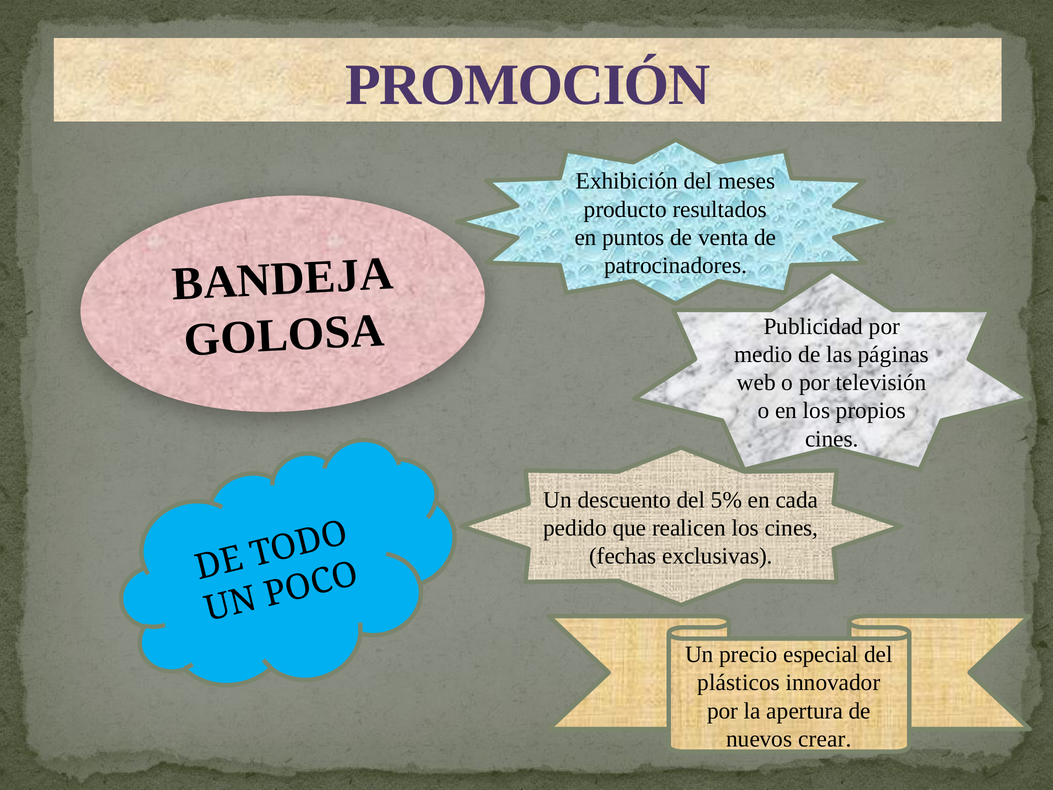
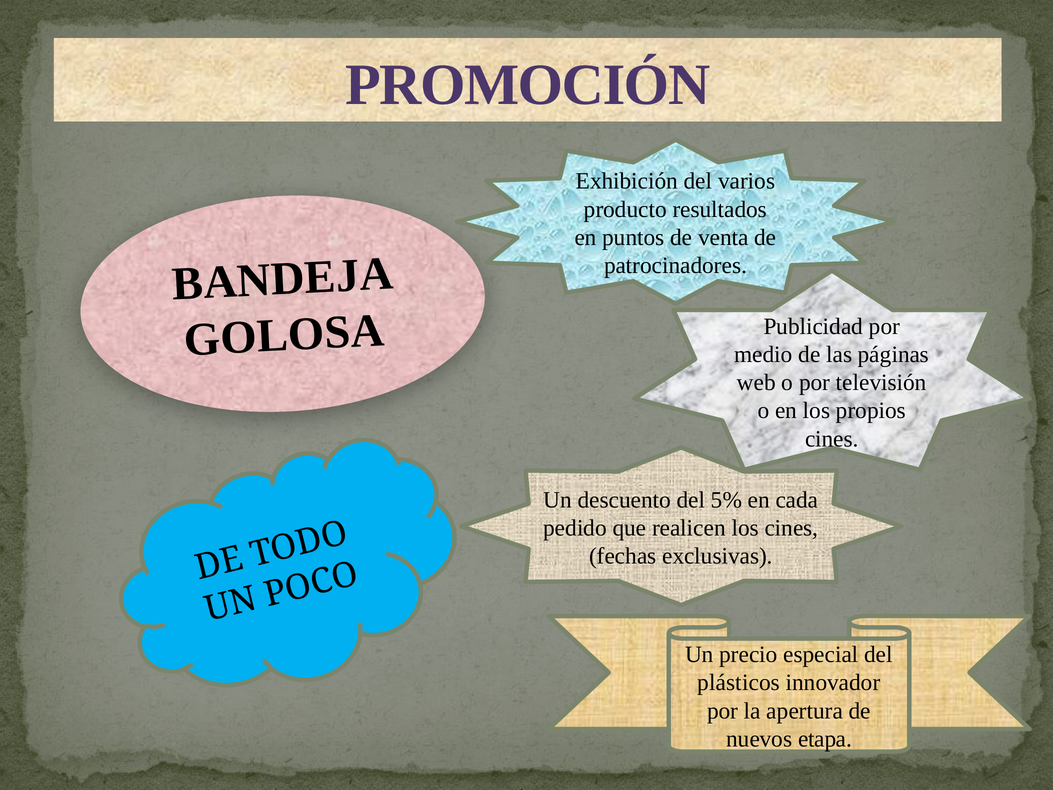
meses: meses -> varios
crear: crear -> etapa
